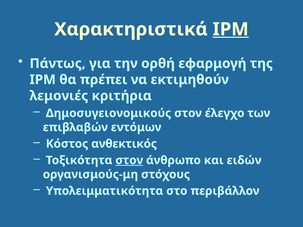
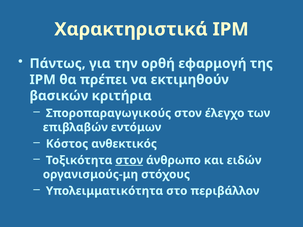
IPM at (231, 29) underline: present -> none
λεμονιές: λεμονιές -> βασικών
Δημοσυγειονομικούς: Δημοσυγειονομικούς -> Σποροπαραγωγικούς
